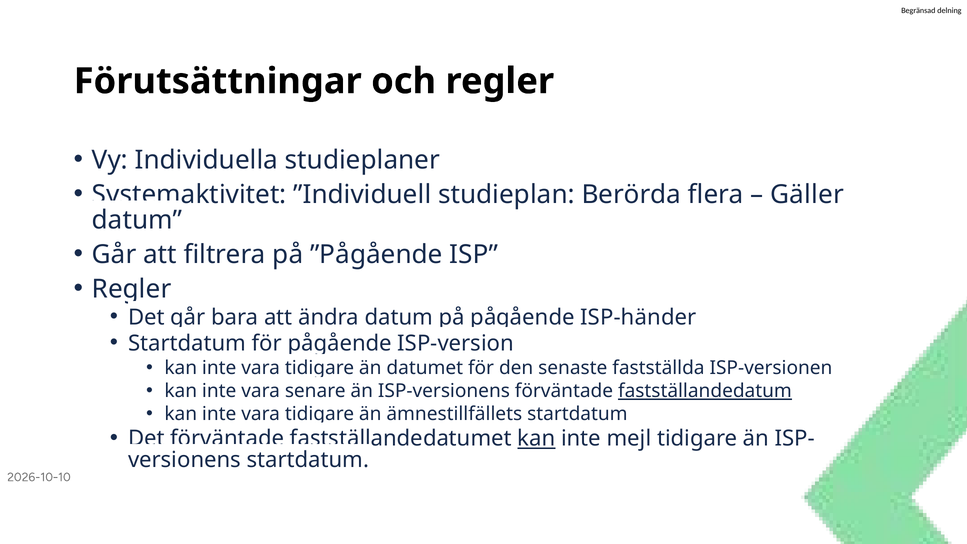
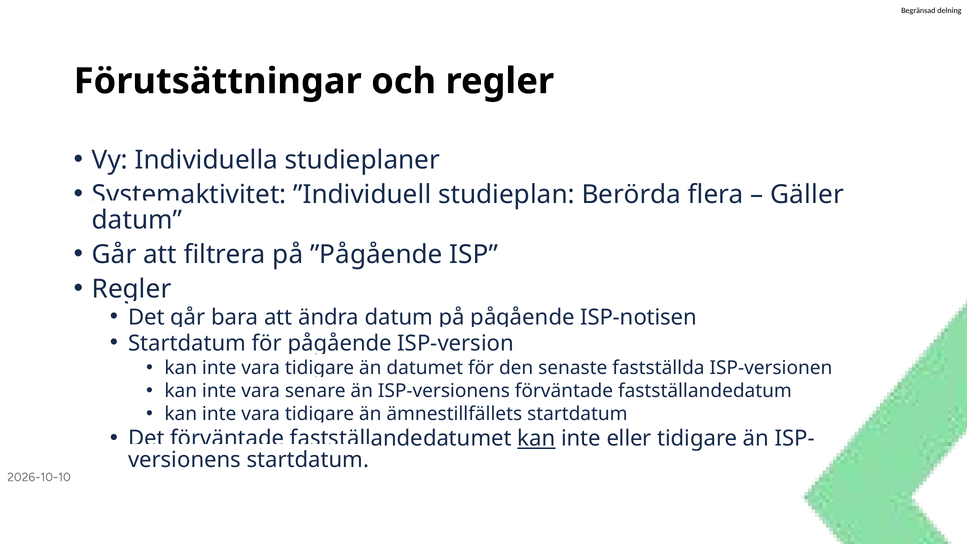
ISP-händer: ISP-händer -> ISP-notisen
fastställandedatum underline: present -> none
mejl: mejl -> eller
